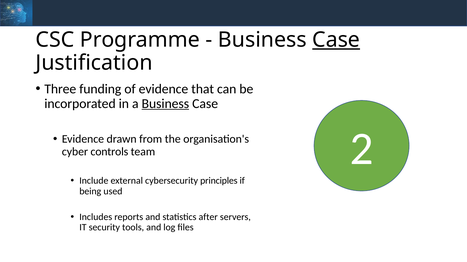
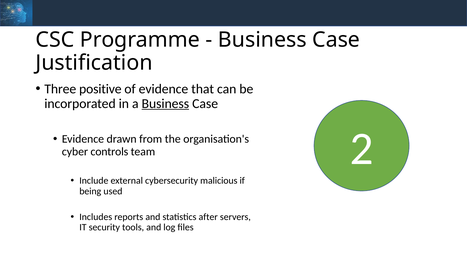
Case at (336, 40) underline: present -> none
funding: funding -> positive
principles: principles -> malicious
